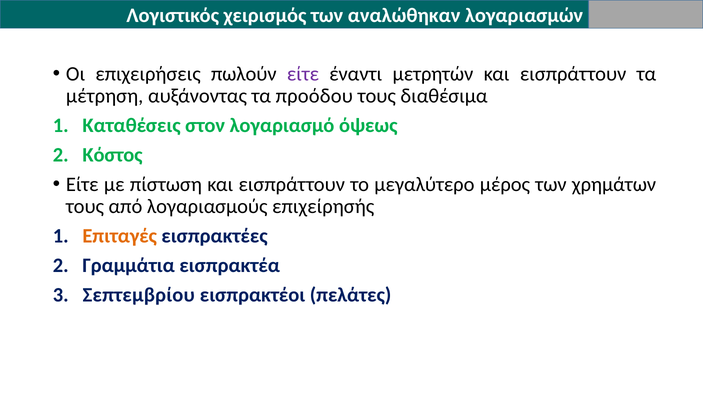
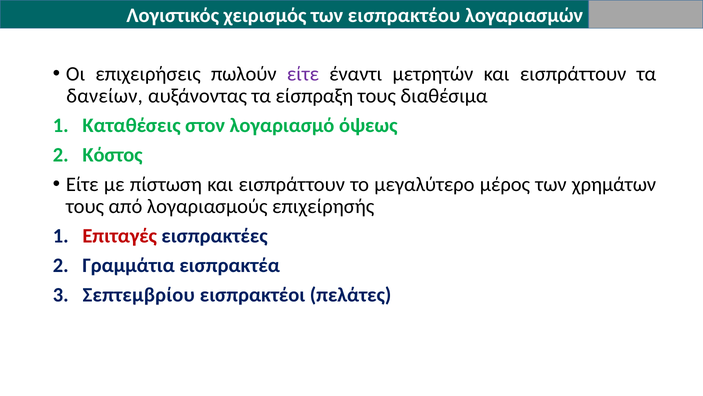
αναλώθηκαν: αναλώθηκαν -> εισπρακτέου
μέτρηση: μέτρηση -> δανείων
προόδου: προόδου -> είσπραξη
Επιταγές colour: orange -> red
